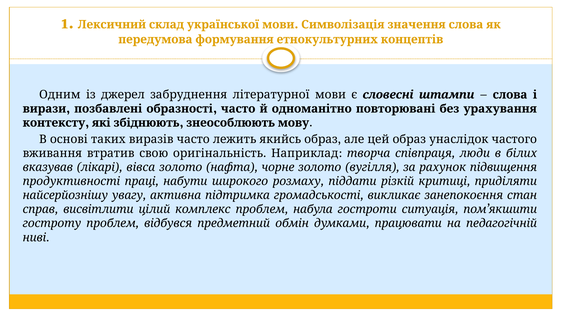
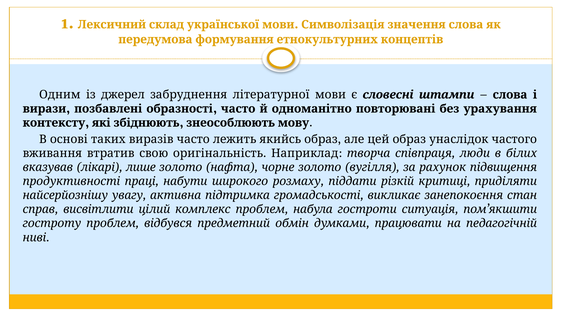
вівса: вівса -> лише
